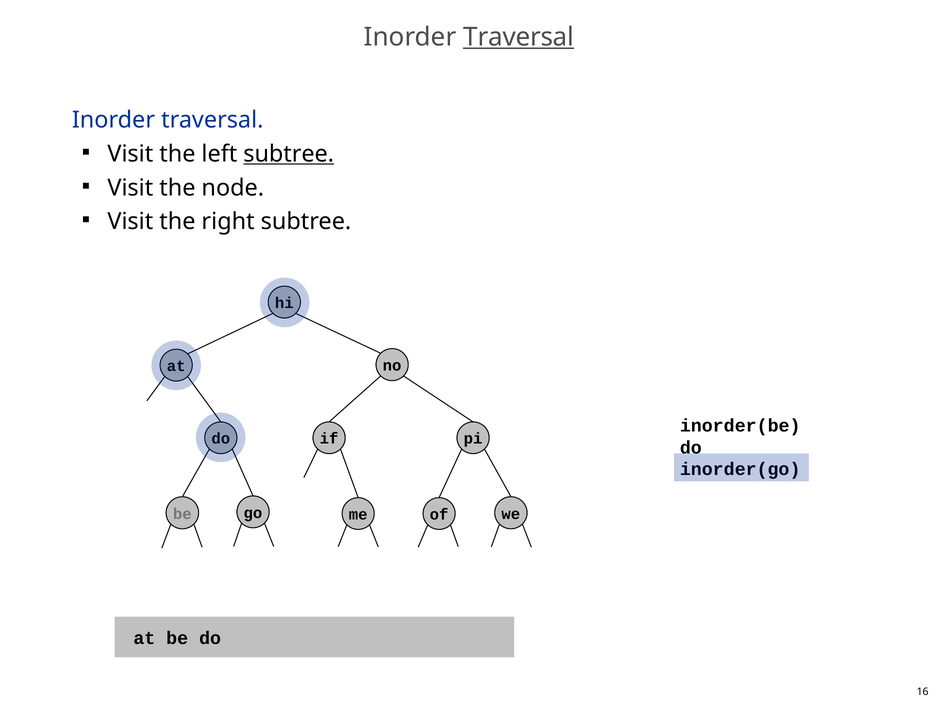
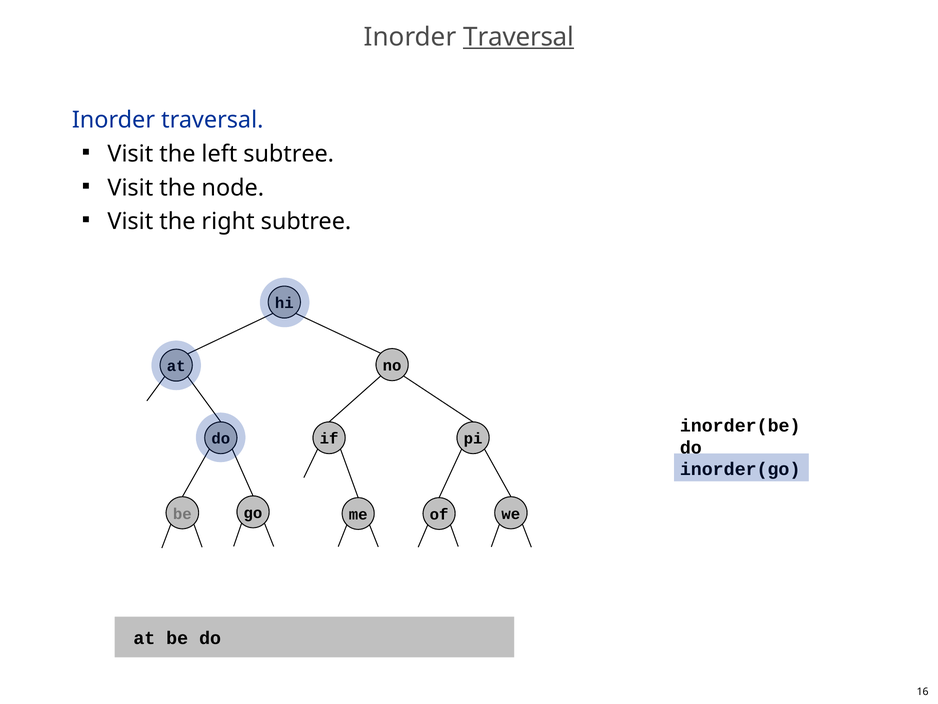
subtree at (289, 154) underline: present -> none
